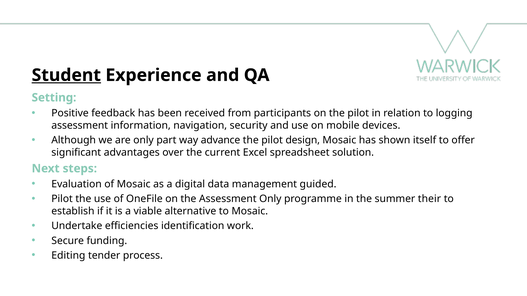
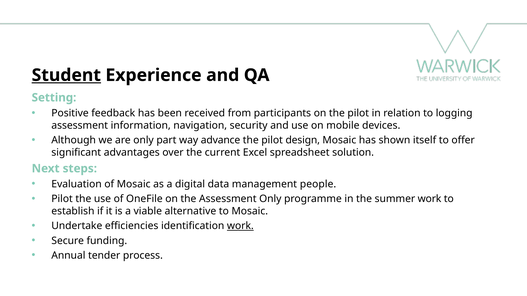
guided: guided -> people
summer their: their -> work
work at (240, 226) underline: none -> present
Editing: Editing -> Annual
